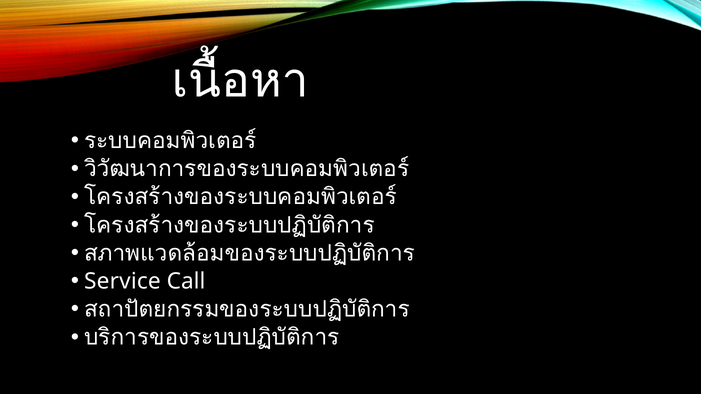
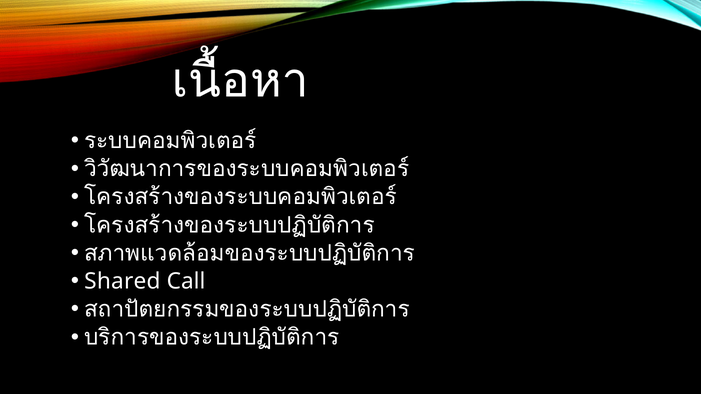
Service: Service -> Shared
